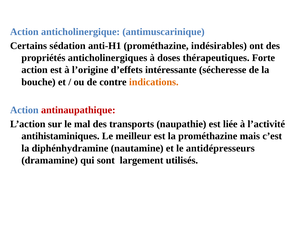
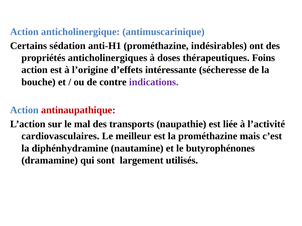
Forte: Forte -> Foins
indications colour: orange -> purple
antihistaminiques: antihistaminiques -> cardiovasculaires
antidépresseurs: antidépresseurs -> butyrophénones
